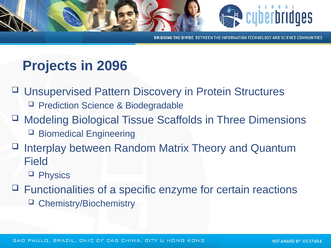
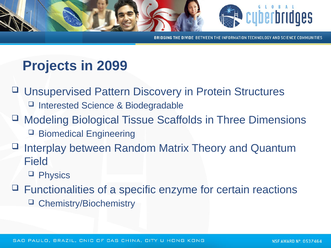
2096: 2096 -> 2099
Prediction: Prediction -> Interested
